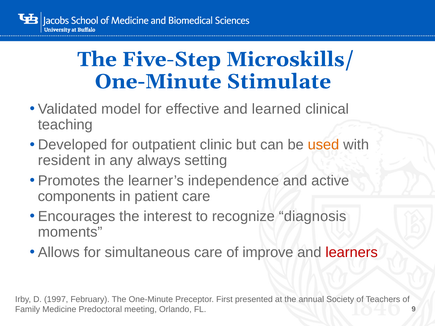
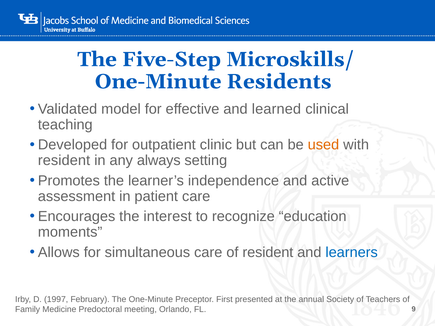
Stimulate: Stimulate -> Residents
components: components -> assessment
diagnosis: diagnosis -> education
of improve: improve -> resident
learners colour: red -> blue
